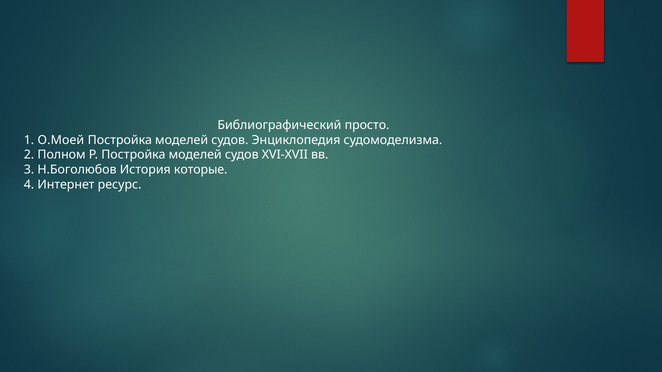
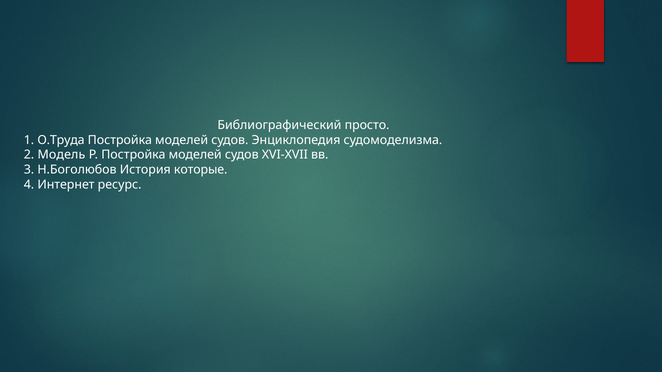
О.Моей: О.Моей -> О.Труда
Полном: Полном -> Модель
